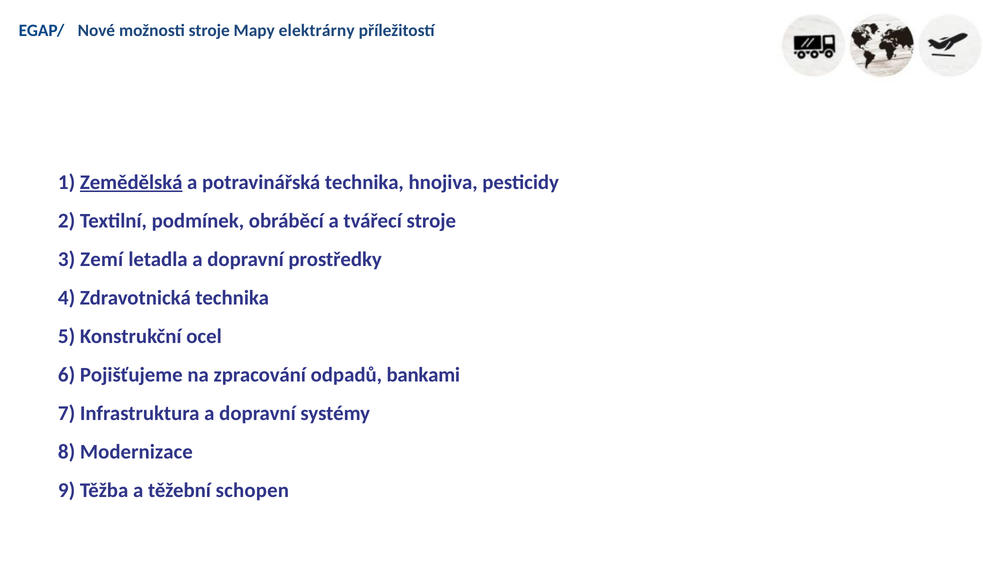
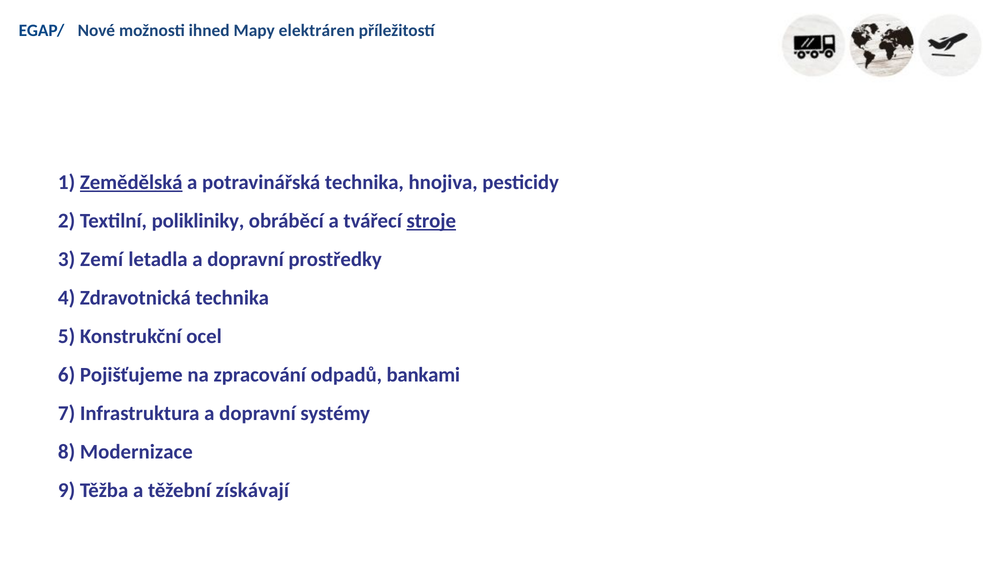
možnosti stroje: stroje -> ihned
elektrárny: elektrárny -> elektráren
podmínek: podmínek -> polikliniky
stroje at (431, 221) underline: none -> present
schopen: schopen -> získávají
